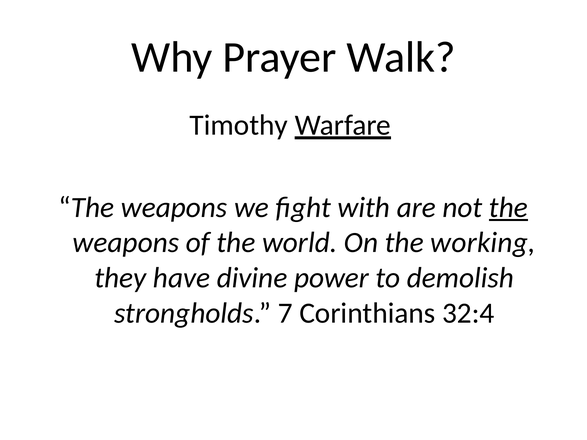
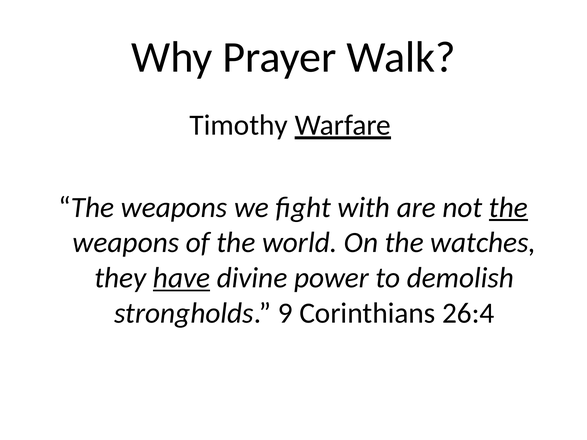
working: working -> watches
have underline: none -> present
7: 7 -> 9
32:4: 32:4 -> 26:4
